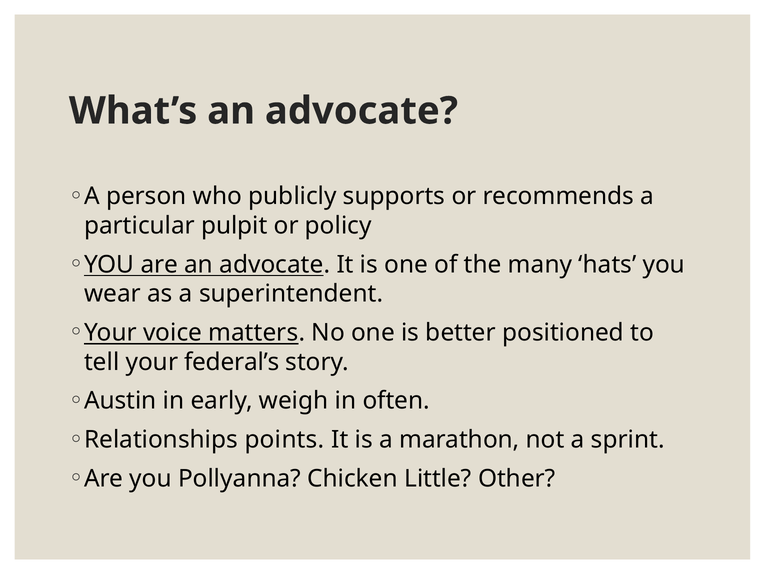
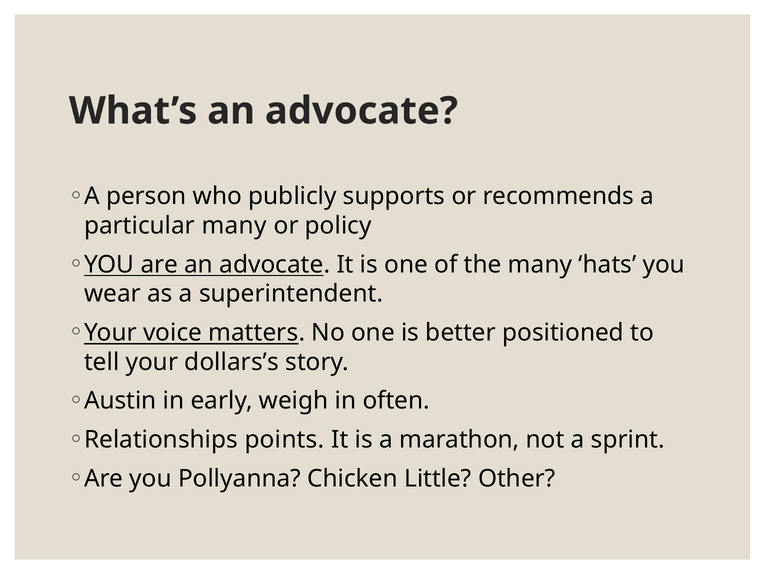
particular pulpit: pulpit -> many
federal’s: federal’s -> dollars’s
